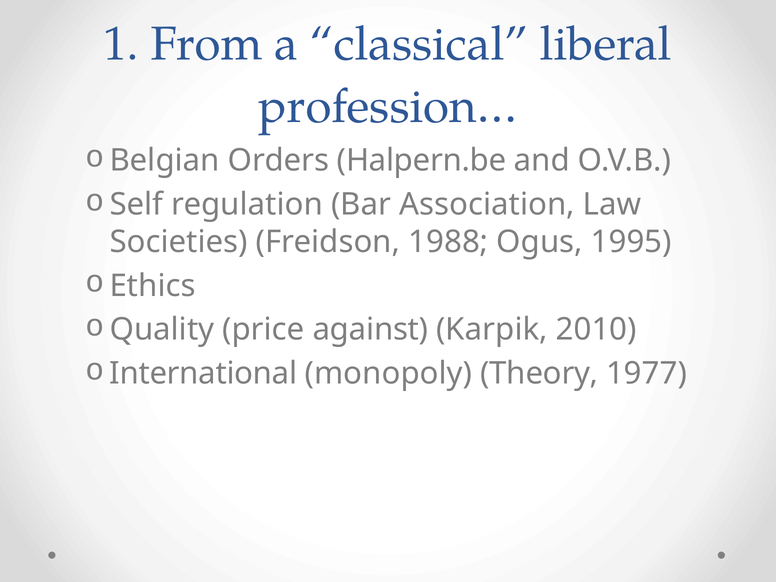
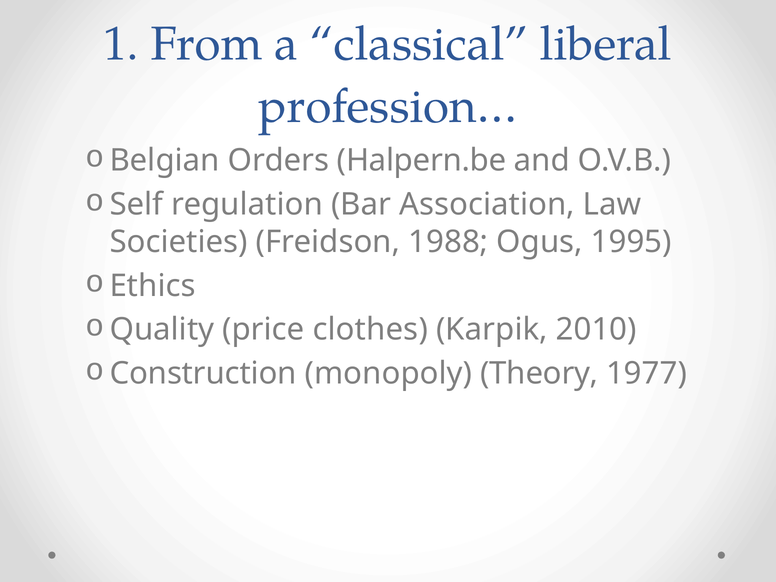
against: against -> clothes
International: International -> Construction
